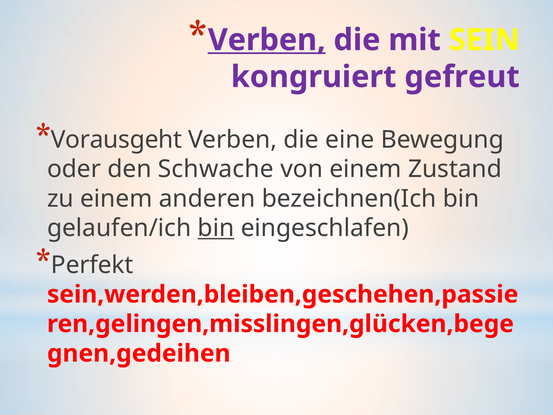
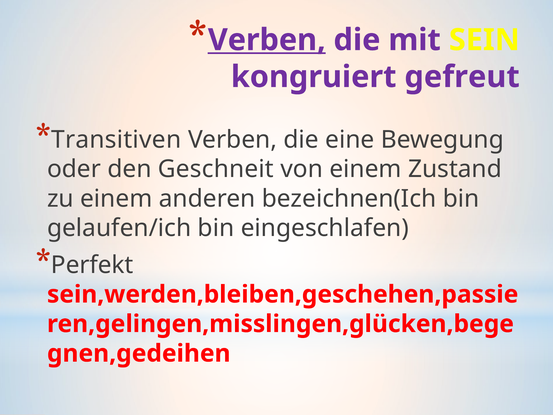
Vorausgeht: Vorausgeht -> Transitiven
Schwache: Schwache -> Geschneit
bin at (216, 228) underline: present -> none
